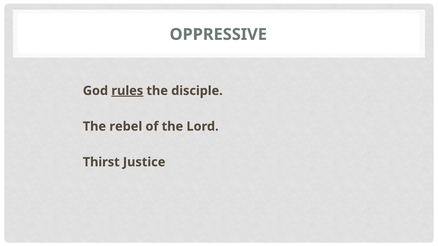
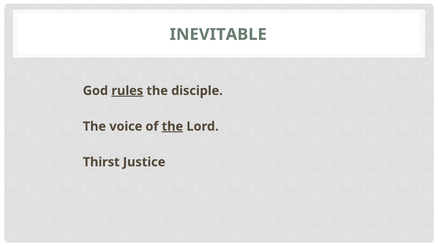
OPPRESSIVE: OPPRESSIVE -> INEVITABLE
rebel: rebel -> voice
the at (172, 127) underline: none -> present
